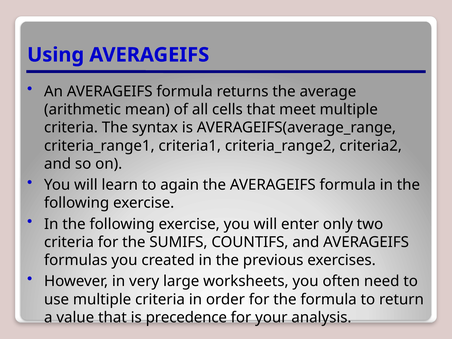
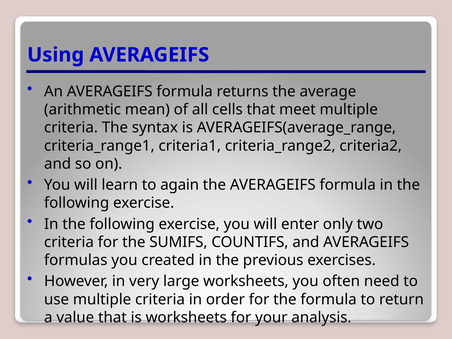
is precedence: precedence -> worksheets
